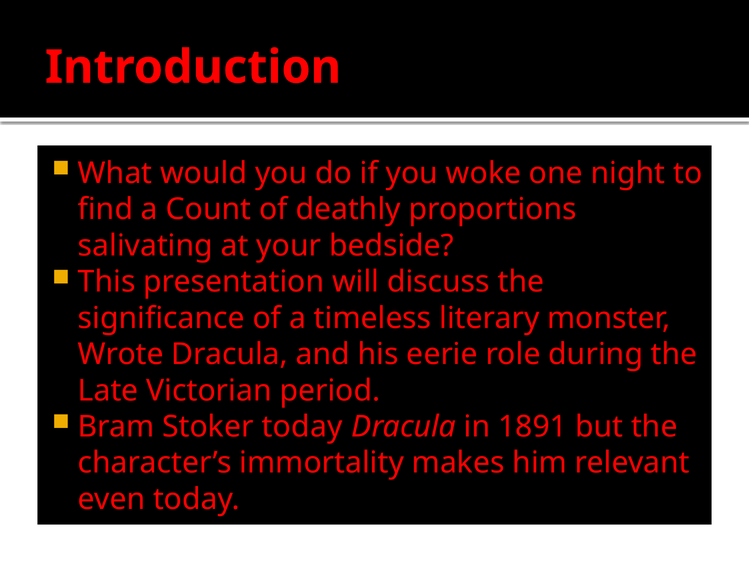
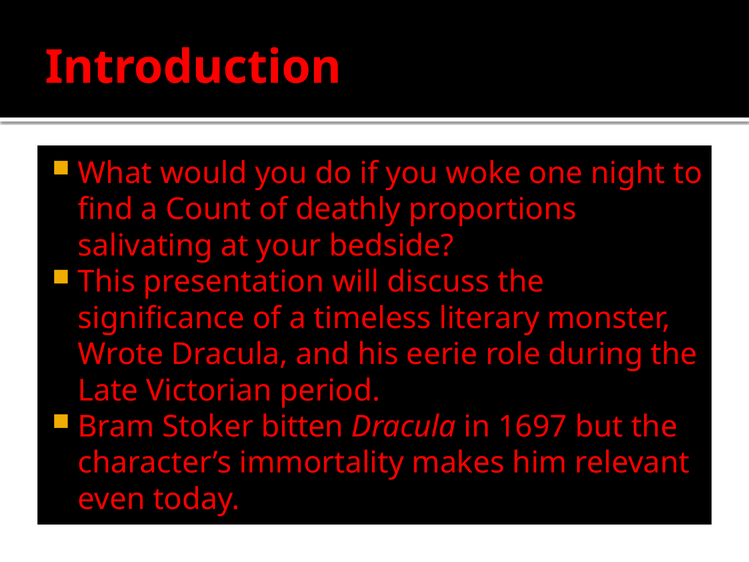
Stoker today: today -> bitten
1891: 1891 -> 1697
